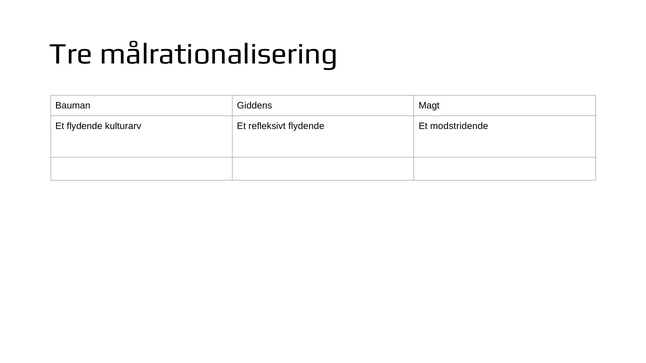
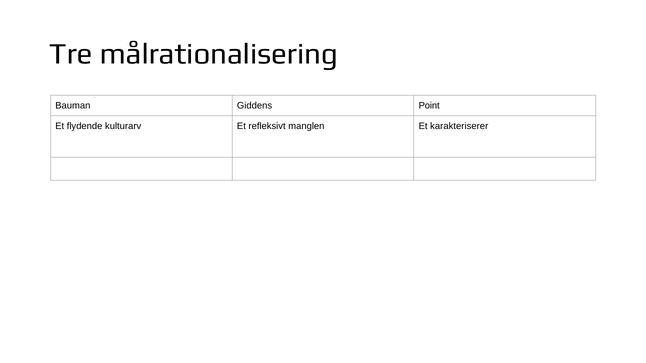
Magt: Magt -> Point
refleksivt flydende: flydende -> manglen
modstridende: modstridende -> karakteriserer
